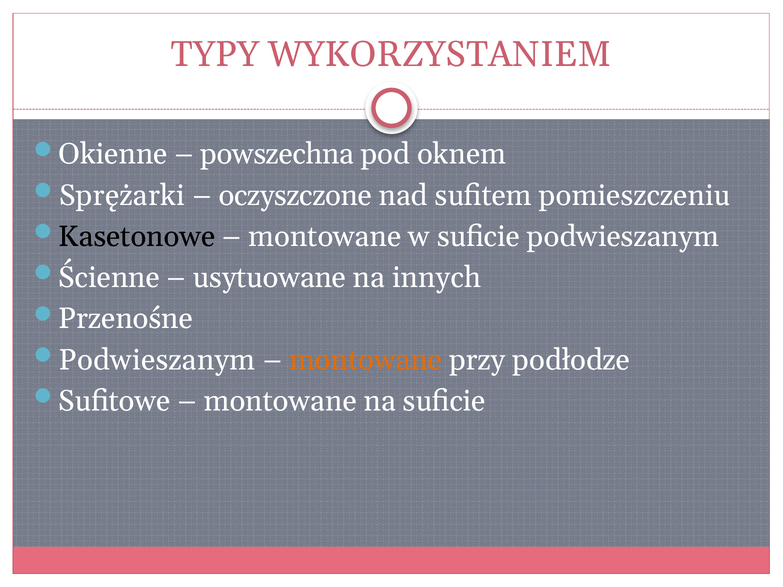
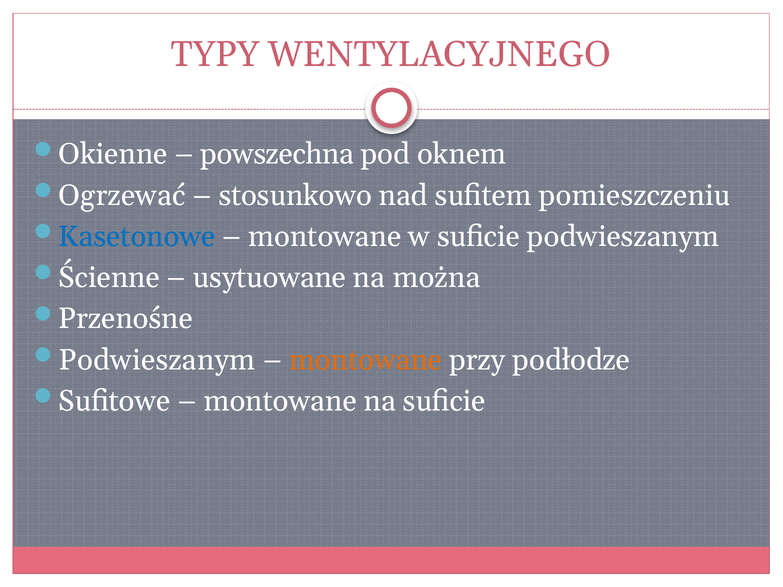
WYKORZYSTANIEM: WYKORZYSTANIEM -> WENTYLACYJNEGO
Sprężarki: Sprężarki -> Ogrzewać
oczyszczone: oczyszczone -> stosunkowo
Kasetonowe colour: black -> blue
innych: innych -> można
